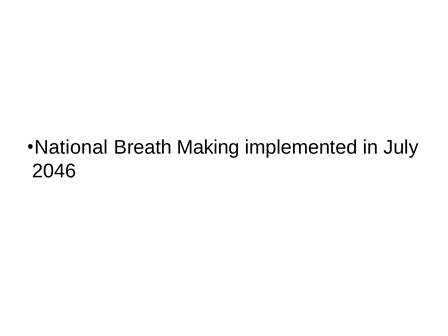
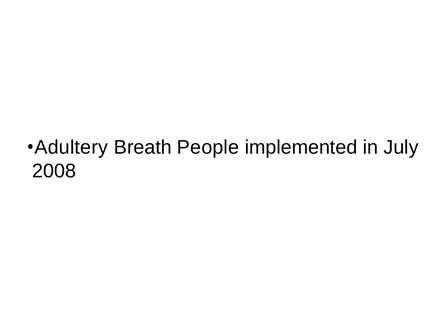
National: National -> Adultery
Making: Making -> People
2046: 2046 -> 2008
